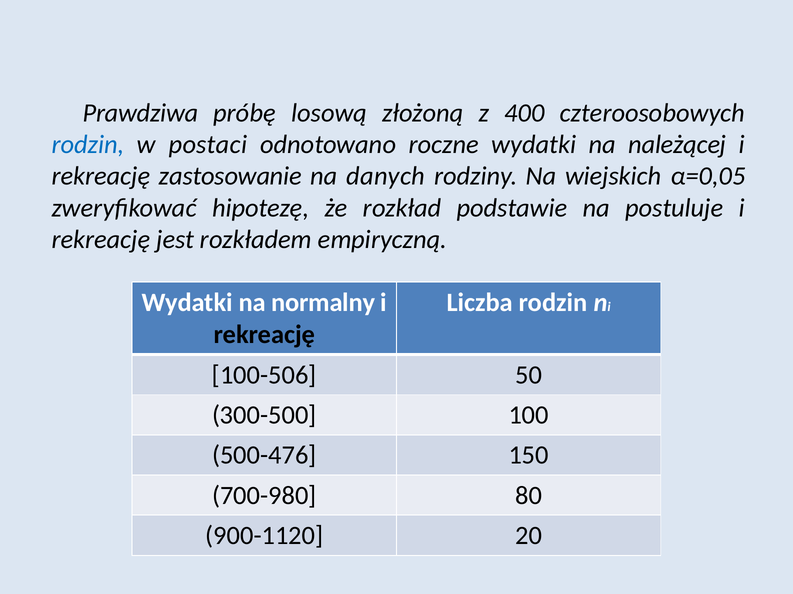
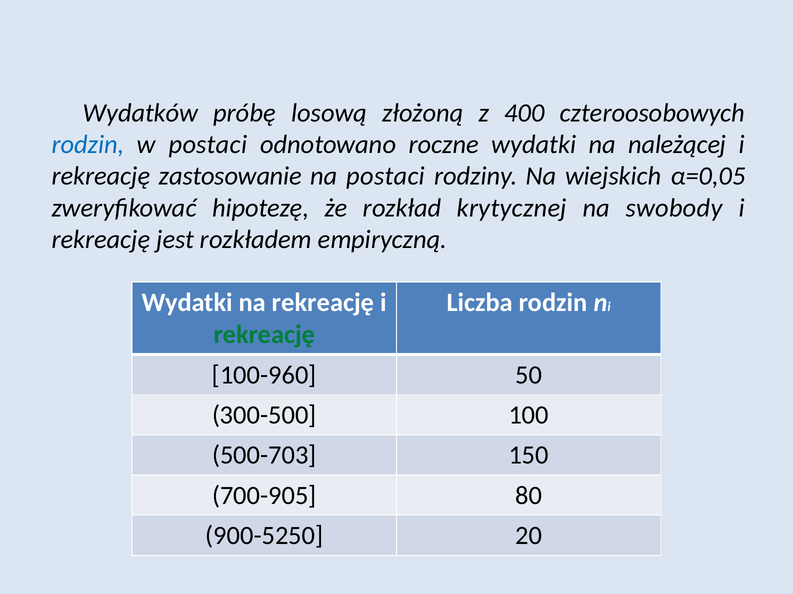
Prawdziwa: Prawdziwa -> Wydatków
na danych: danych -> postaci
podstawie: podstawie -> krytycznej
postuluje: postuluje -> swobody
na normalny: normalny -> rekreację
rekreację at (264, 335) colour: black -> green
100-506: 100-506 -> 100-960
500-476: 500-476 -> 500-703
700-980: 700-980 -> 700-905
900-1120: 900-1120 -> 900-5250
